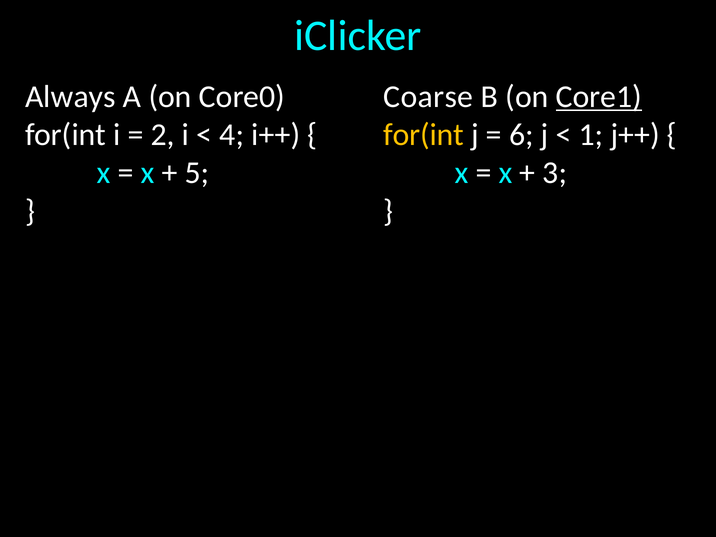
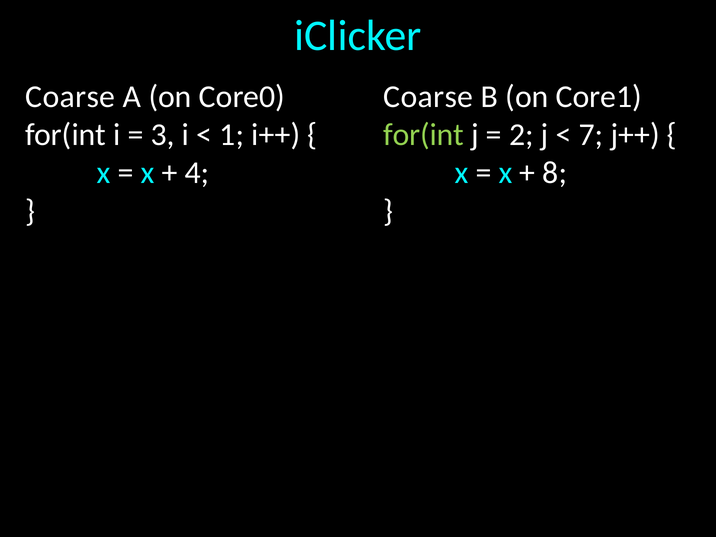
Always at (70, 97): Always -> Coarse
Core1 underline: present -> none
2: 2 -> 3
4: 4 -> 1
for(int at (424, 135) colour: yellow -> light green
6: 6 -> 2
1: 1 -> 7
5: 5 -> 4
3: 3 -> 8
